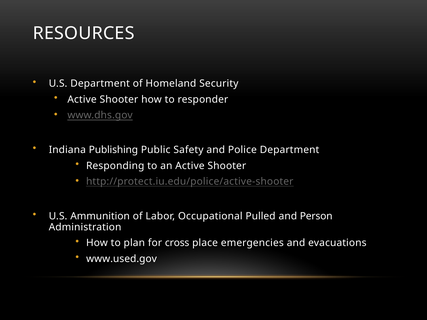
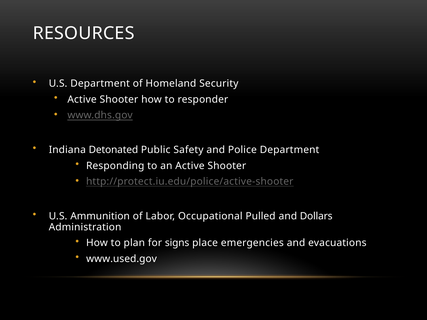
Publishing: Publishing -> Detonated
Person: Person -> Dollars
cross: cross -> signs
